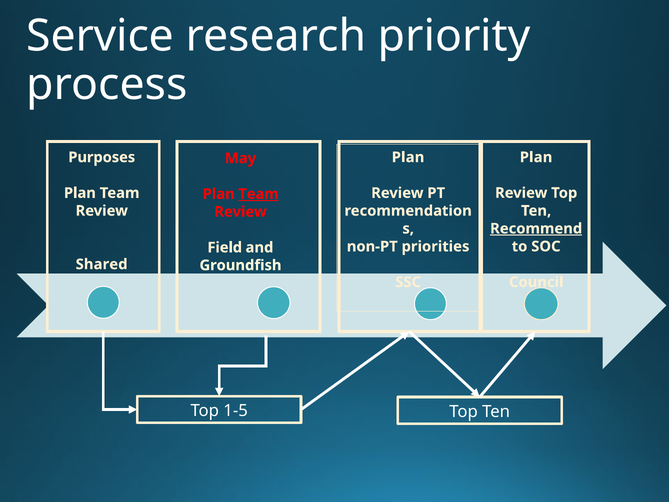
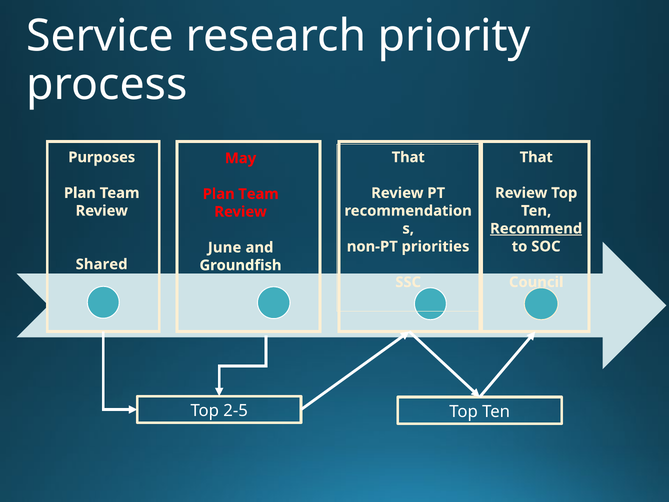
Plan at (408, 157): Plan -> That
Plan at (536, 157): Plan -> That
Team at (259, 194) underline: present -> none
Field: Field -> June
1-5: 1-5 -> 2-5
